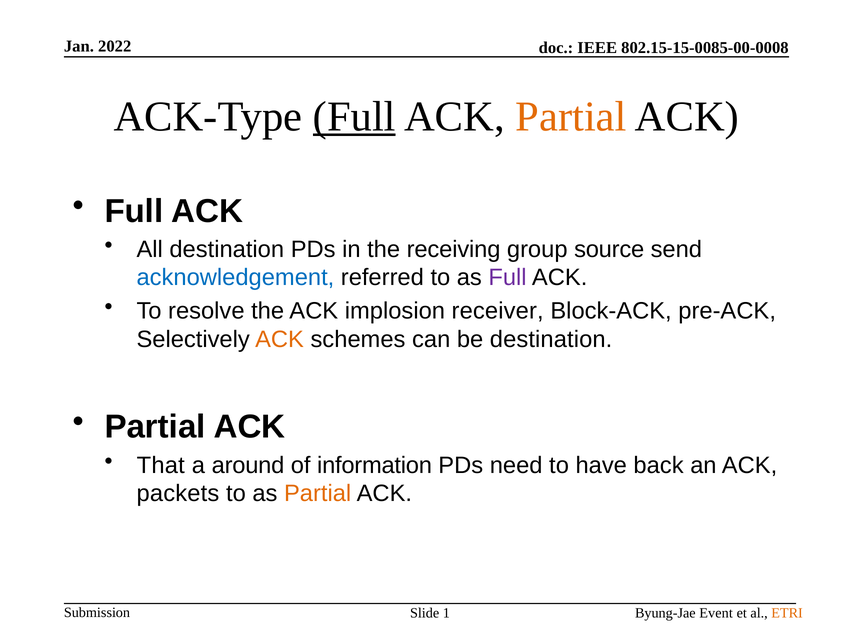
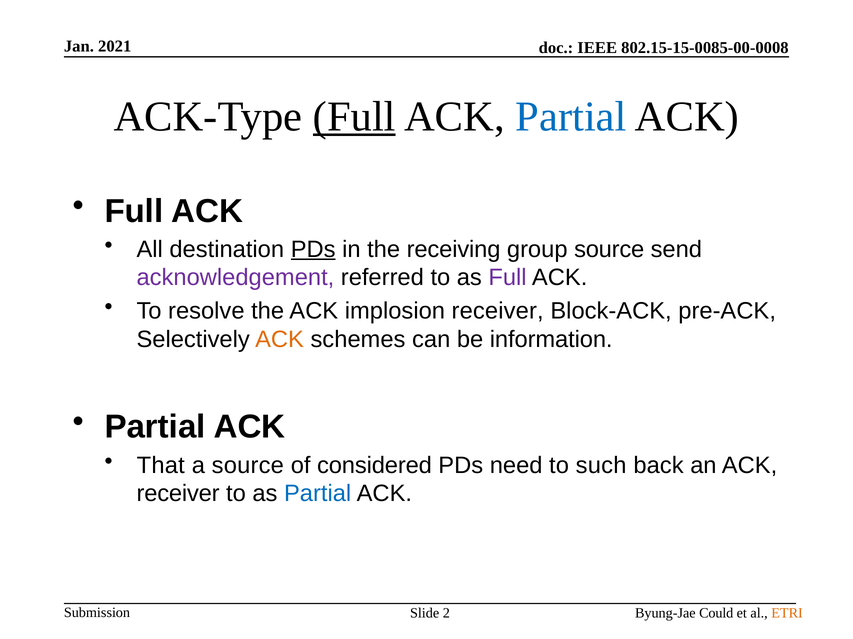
2022: 2022 -> 2021
Partial at (571, 117) colour: orange -> blue
PDs at (313, 250) underline: none -> present
acknowledgement colour: blue -> purple
be destination: destination -> information
a around: around -> source
information: information -> considered
have: have -> such
packets at (178, 494): packets -> receiver
Partial at (318, 494) colour: orange -> blue
Event: Event -> Could
1: 1 -> 2
